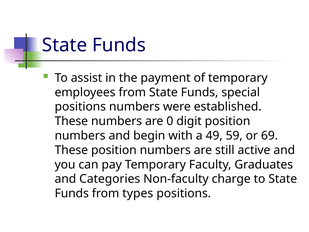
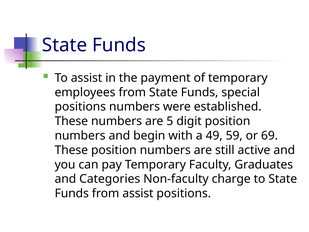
0: 0 -> 5
from types: types -> assist
